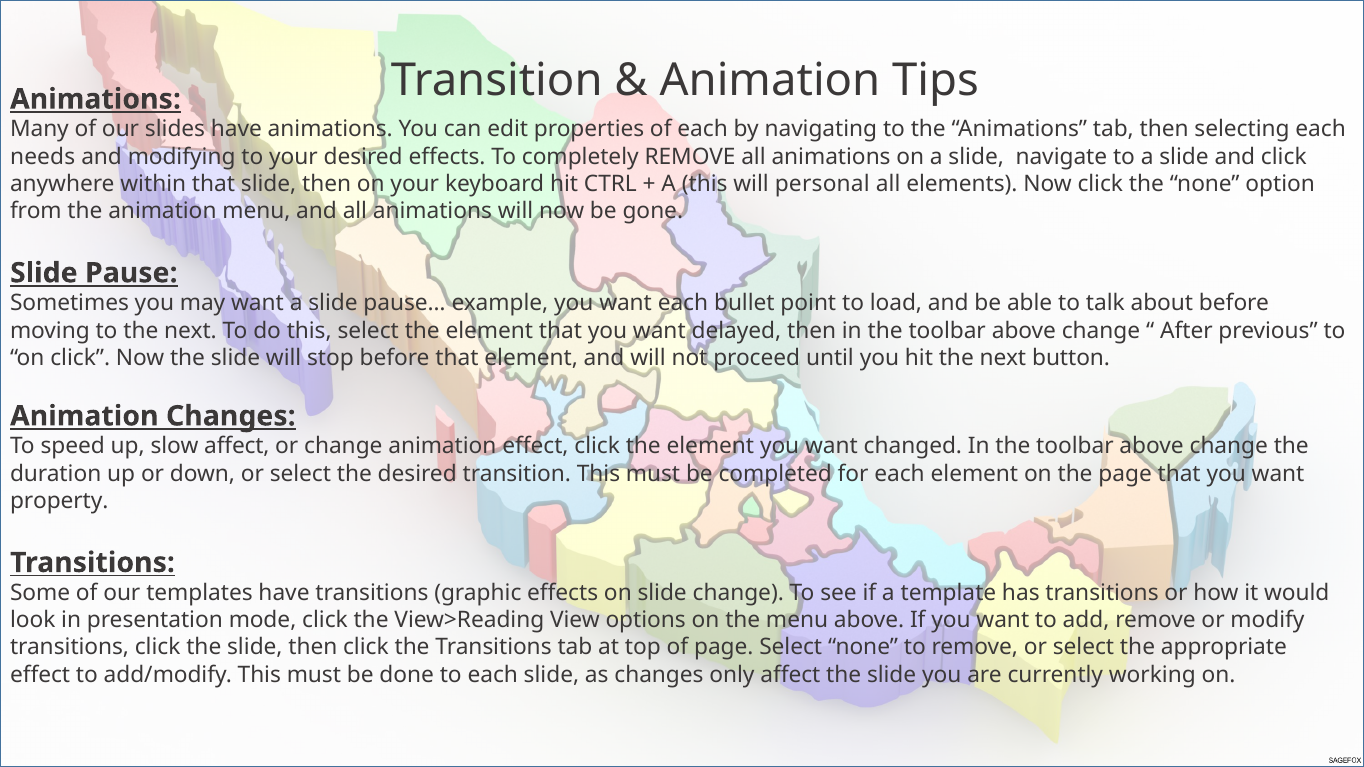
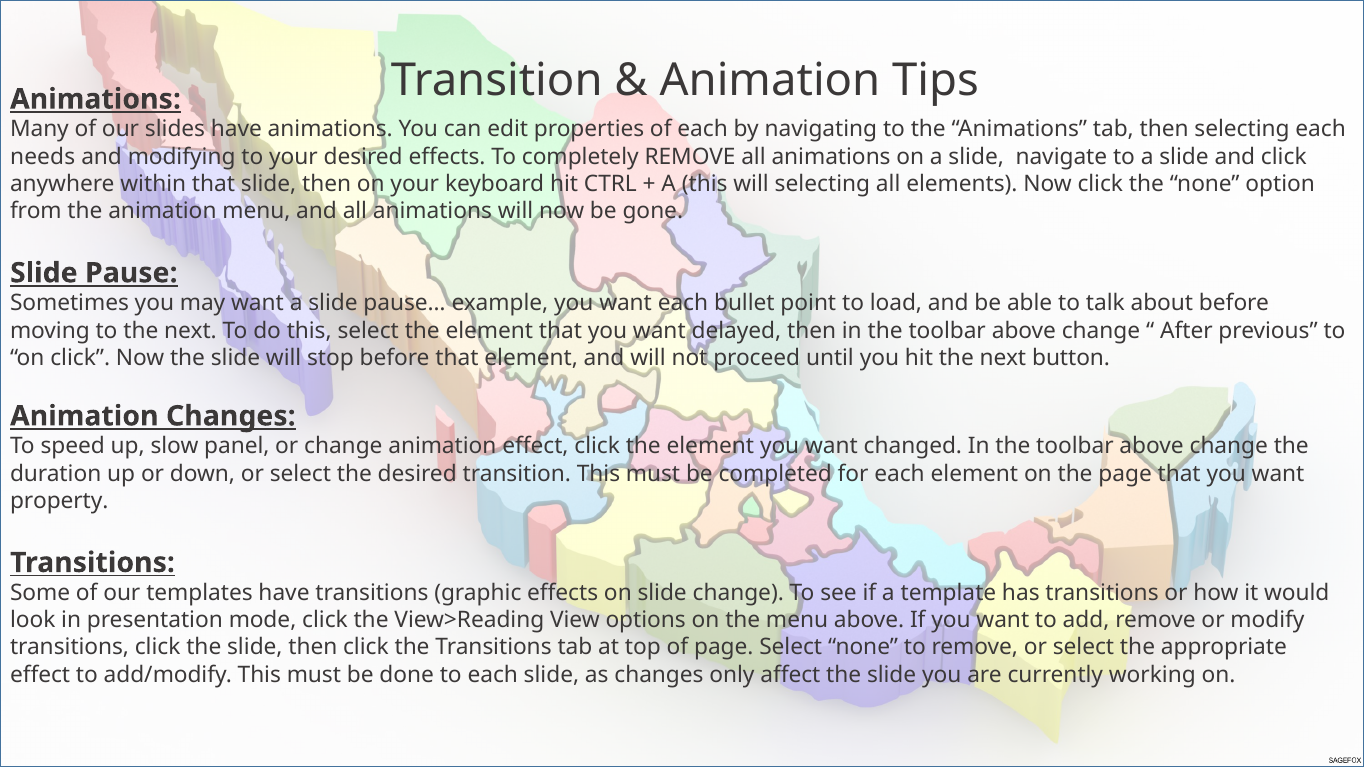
will personal: personal -> selecting
slow affect: affect -> panel
